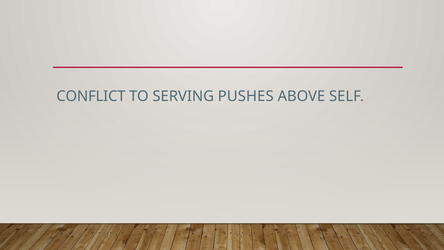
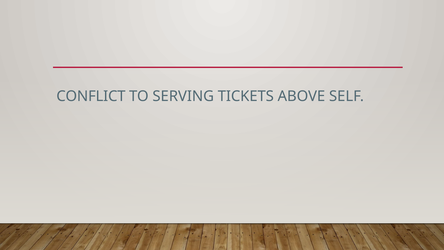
PUSHES: PUSHES -> TICKETS
